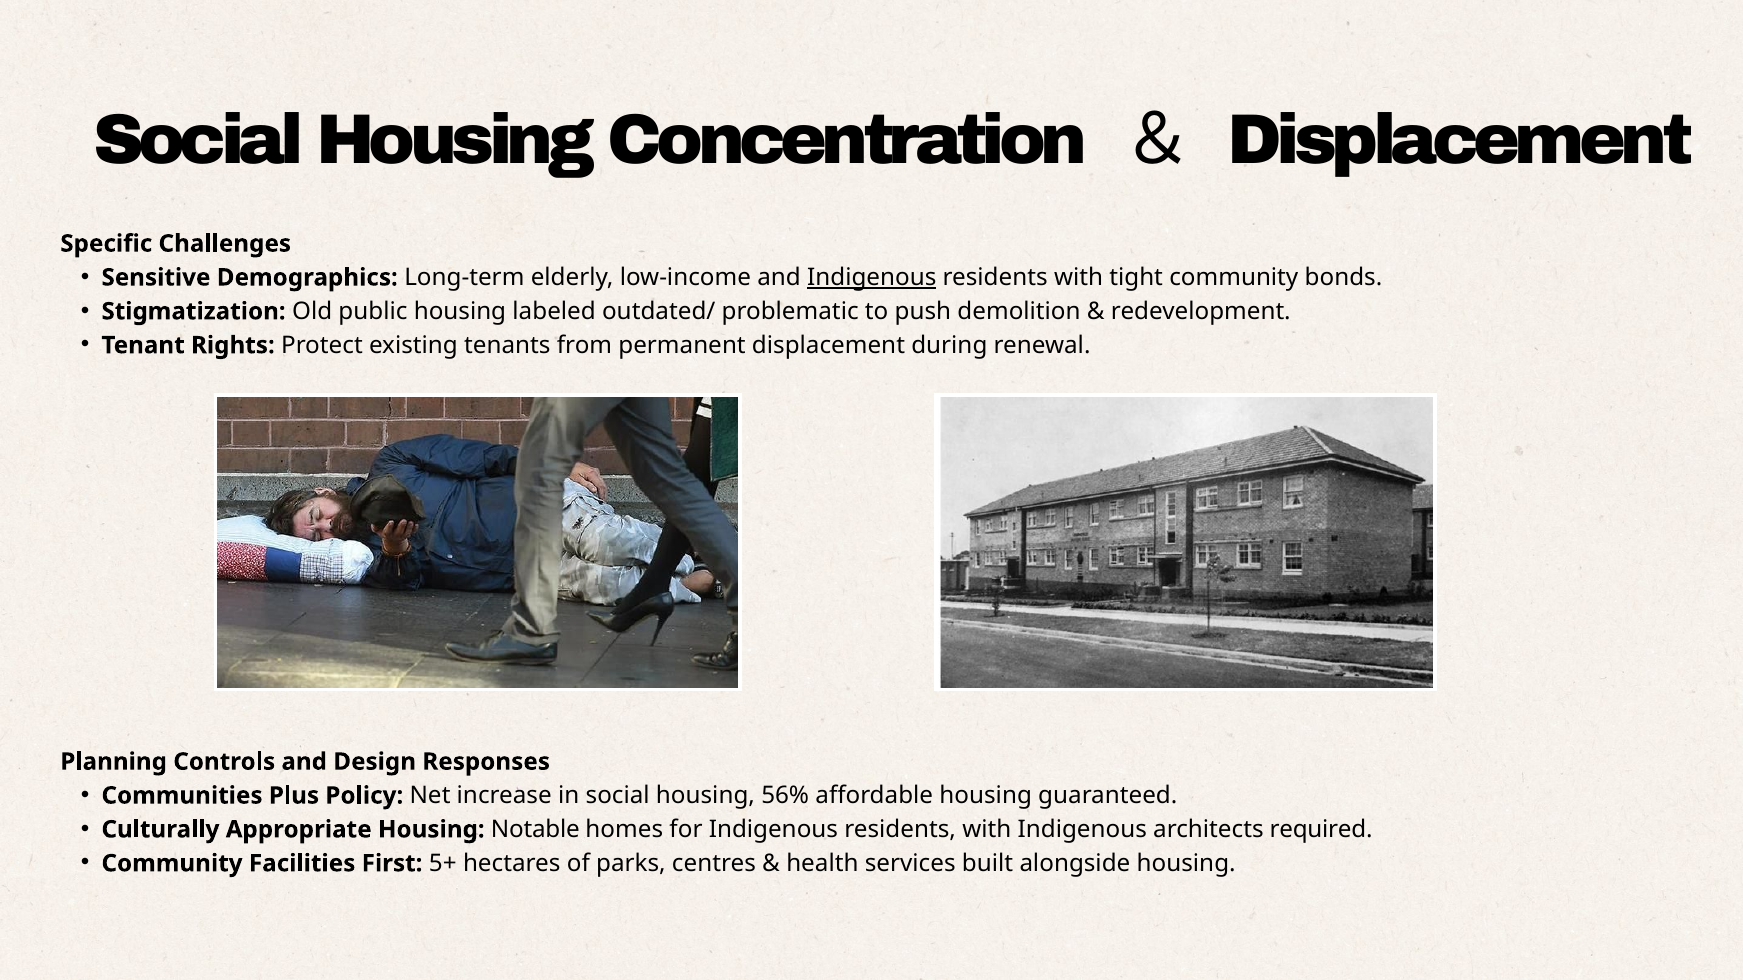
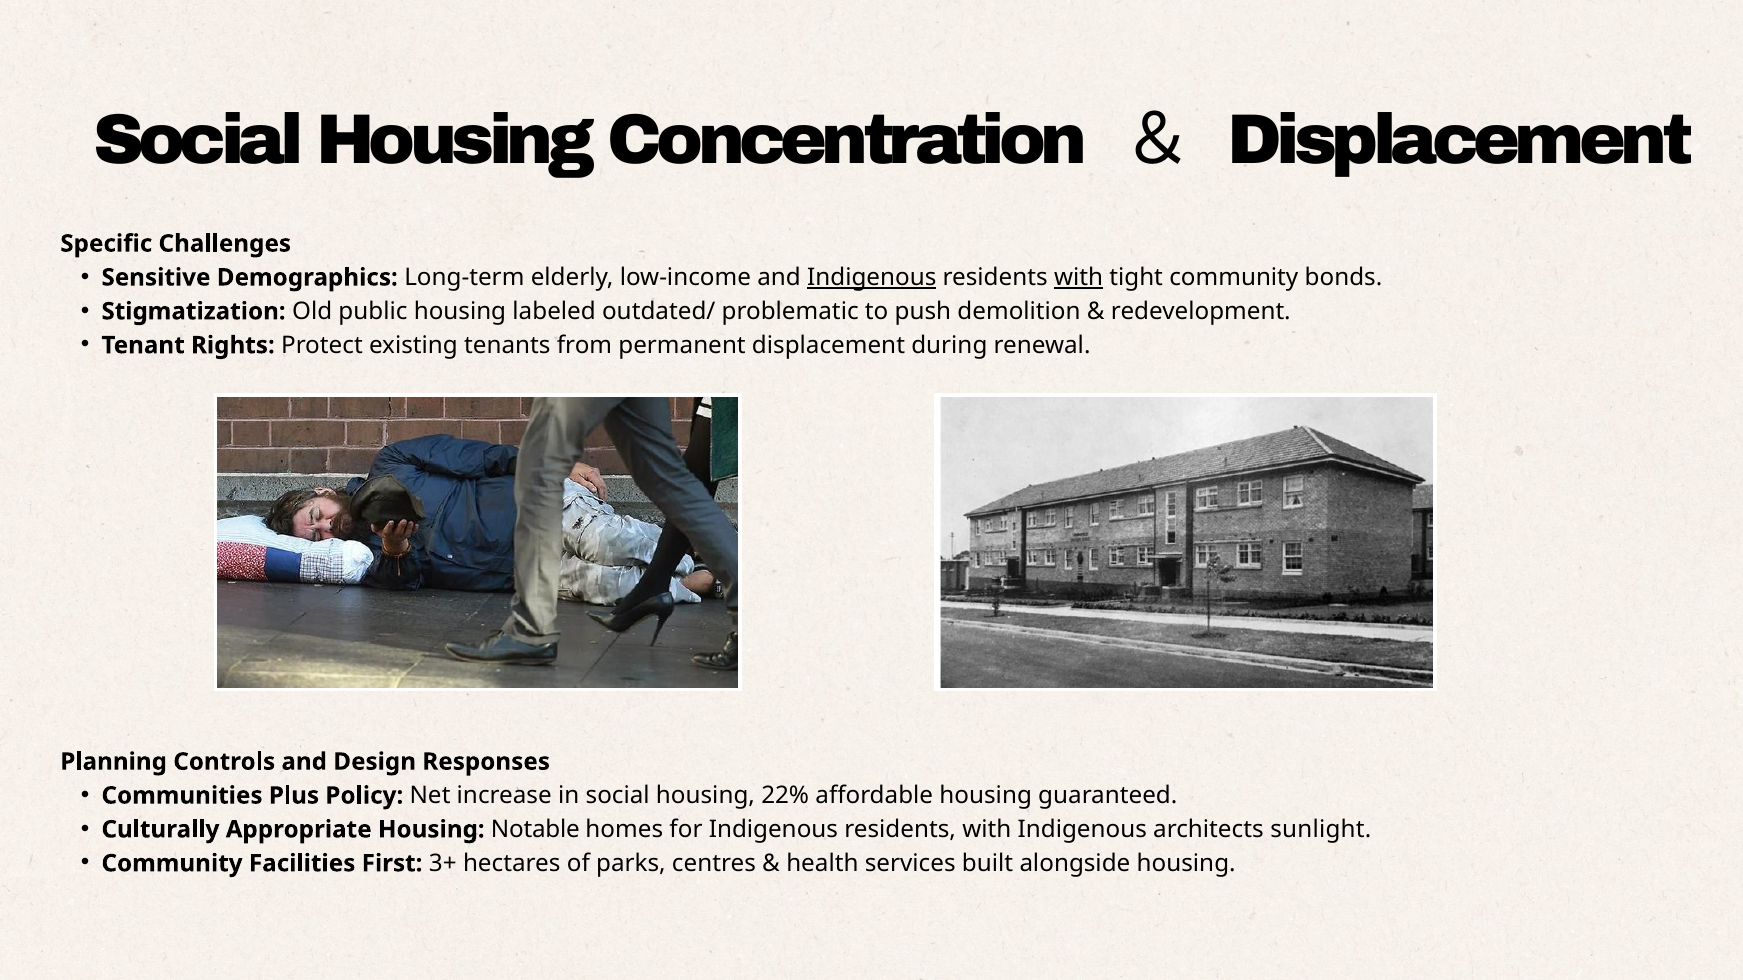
with at (1078, 278) underline: none -> present
56%: 56% -> 22%
required: required -> sunlight
5+: 5+ -> 3+
